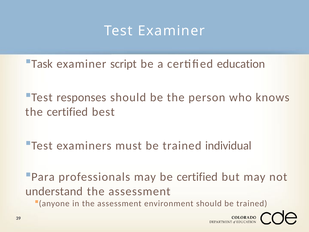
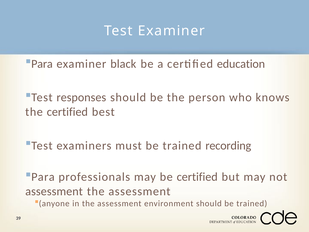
Task at (42, 64): Task -> Para
script: script -> black
individual: individual -> recording
understand at (54, 191): understand -> assessment
